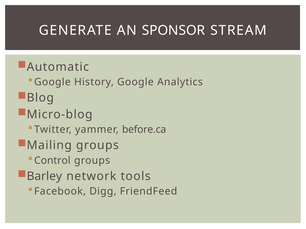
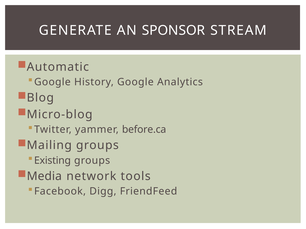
Control: Control -> Existing
Barley: Barley -> Media
